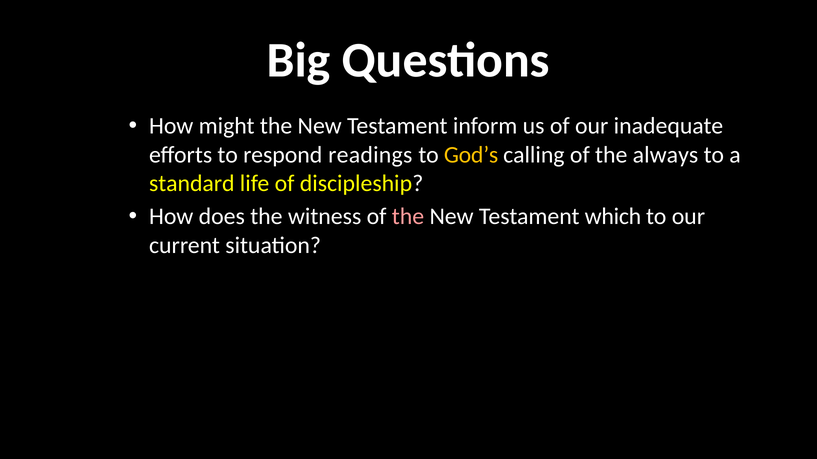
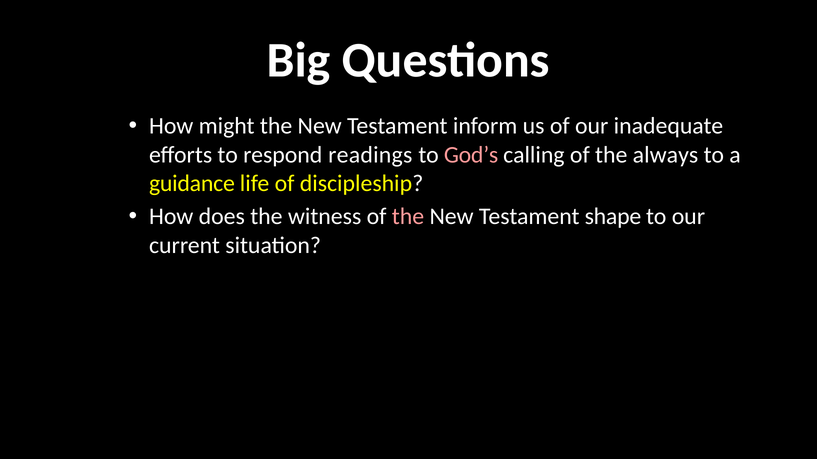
God’s colour: yellow -> pink
standard: standard -> guidance
which: which -> shape
